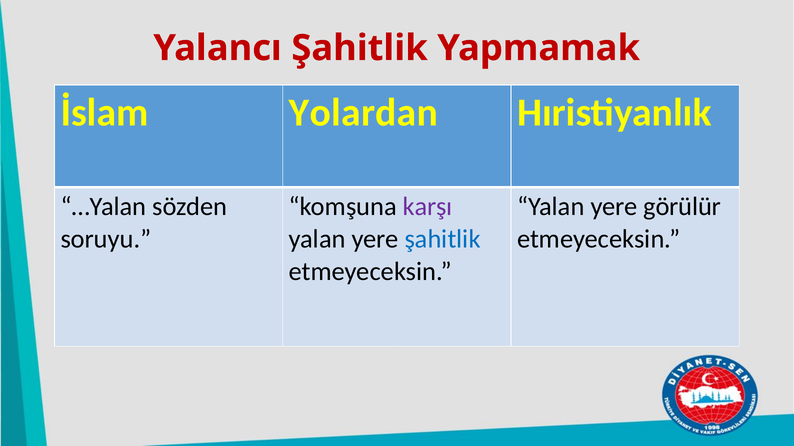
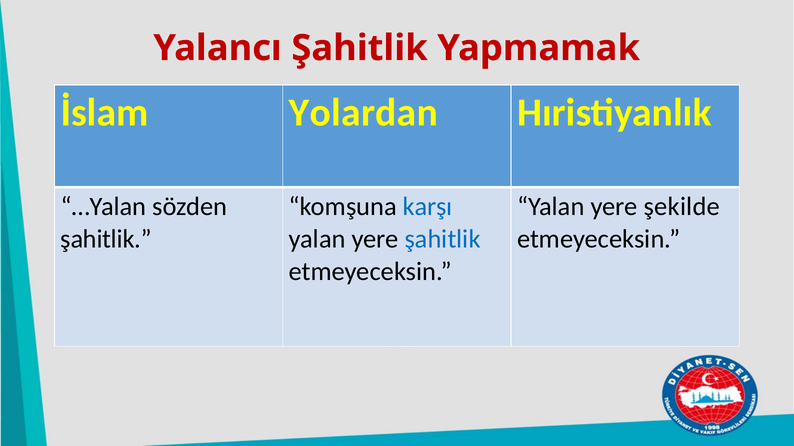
karşı colour: purple -> blue
görülür: görülür -> şekilde
soruyu at (106, 239): soruyu -> şahitlik
